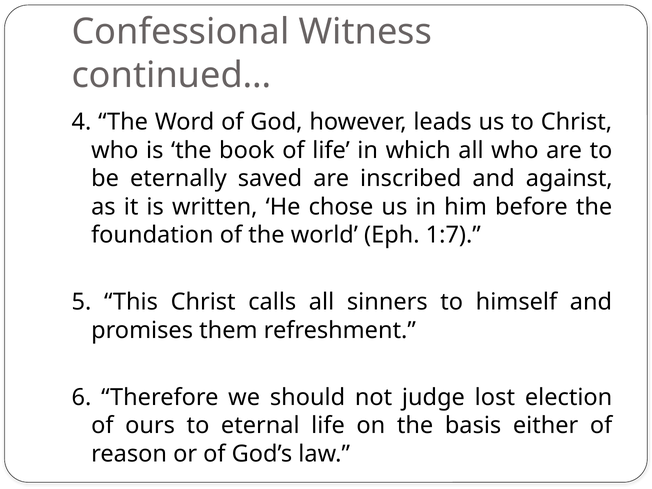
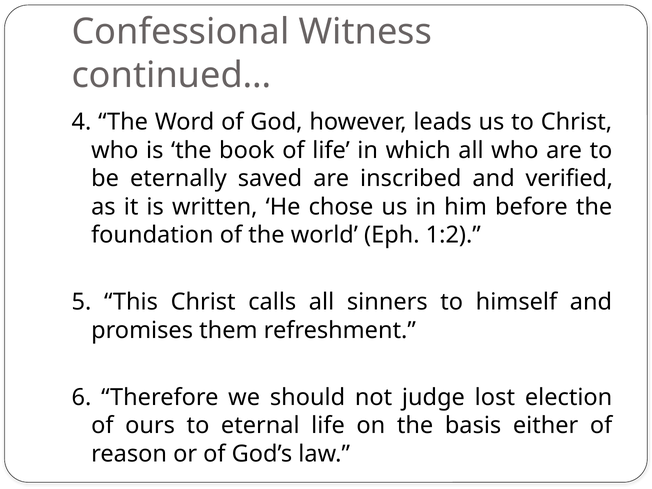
against: against -> verified
1:7: 1:7 -> 1:2
